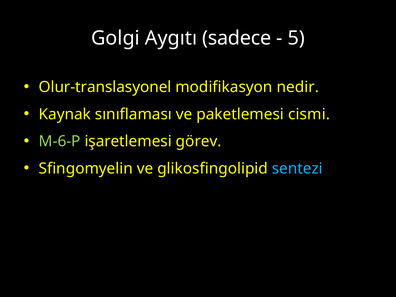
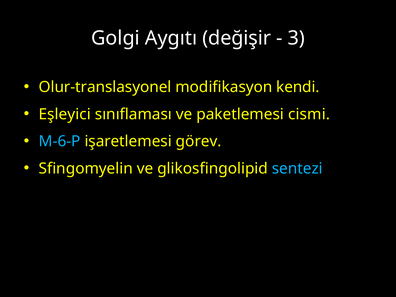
sadece: sadece -> değişir
5: 5 -> 3
nedir: nedir -> kendi
Kaynak: Kaynak -> Eşleyici
M-6-P colour: light green -> light blue
